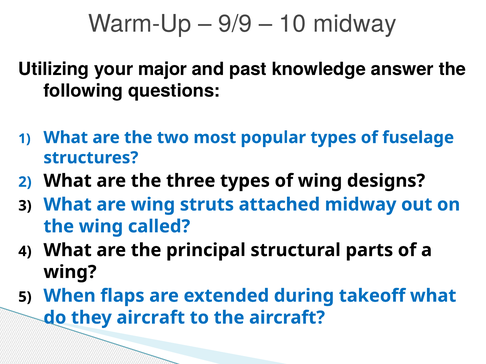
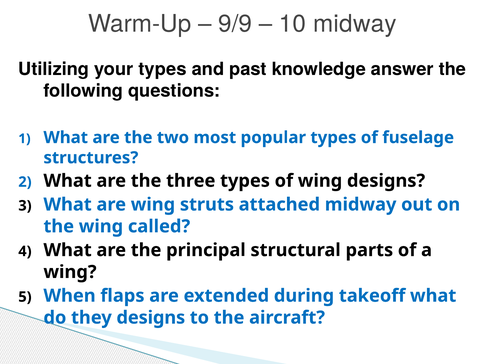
your major: major -> types
they aircraft: aircraft -> designs
